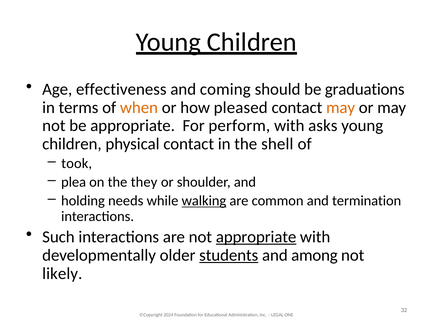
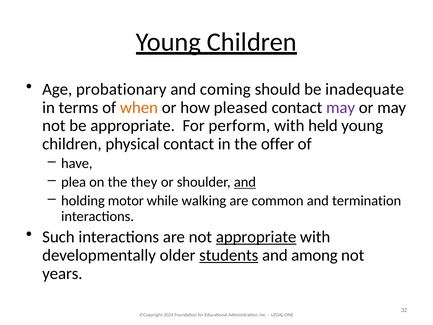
effectiveness: effectiveness -> probationary
graduations: graduations -> inadequate
may at (341, 107) colour: orange -> purple
asks: asks -> held
shell: shell -> offer
took: took -> have
and at (245, 182) underline: none -> present
needs: needs -> motor
walking underline: present -> none
likely: likely -> years
